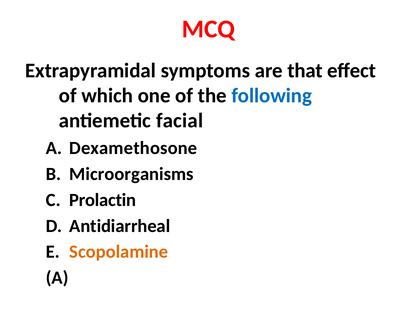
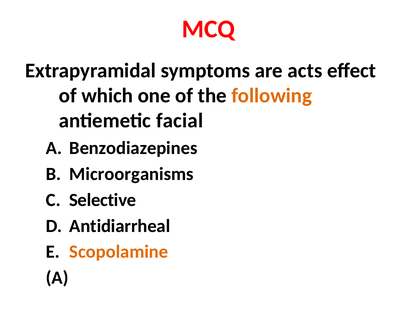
that: that -> acts
following colour: blue -> orange
Dexamethosone: Dexamethosone -> Benzodiazepines
Prolactin: Prolactin -> Selective
